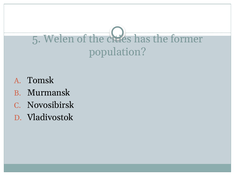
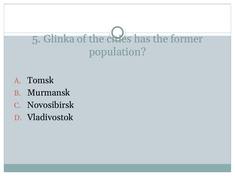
Welen: Welen -> Glinka
